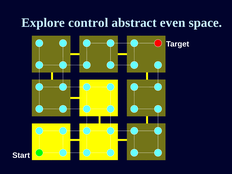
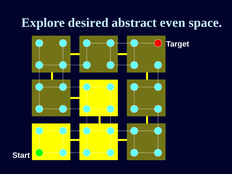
control: control -> desired
